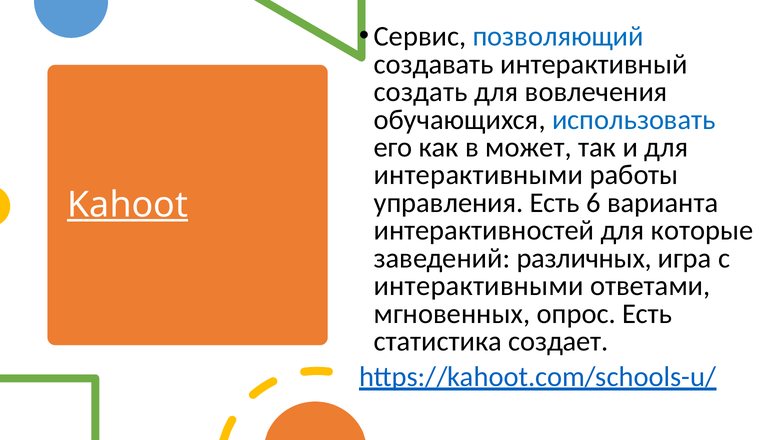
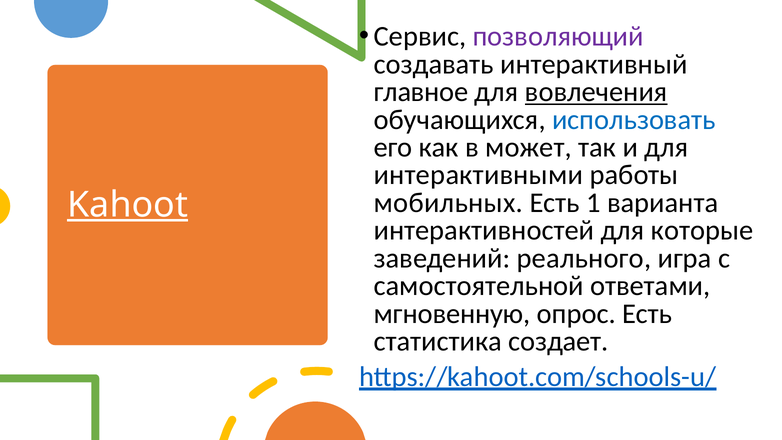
позволяющий colour: blue -> purple
создать: создать -> главное
вовлечения underline: none -> present
управления: управления -> мобильных
6: 6 -> 1
различных: различных -> реального
интерактивными at (479, 286): интерактивными -> самостоятельной
мгновенных: мгновенных -> мгновенную
